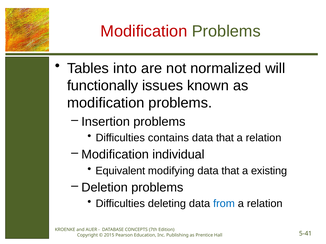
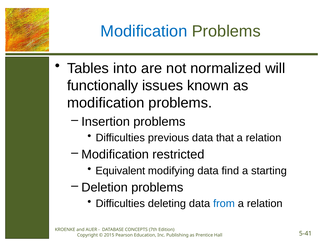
Modification at (144, 31) colour: red -> blue
contains: contains -> previous
individual: individual -> restricted
modifying data that: that -> find
existing: existing -> starting
